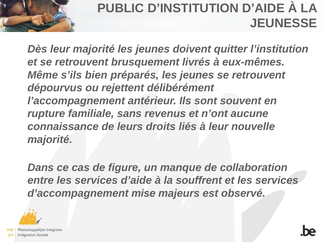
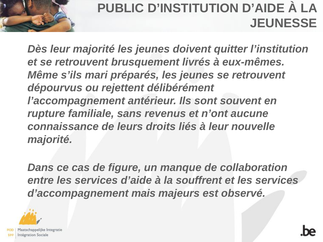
bien: bien -> mari
mise: mise -> mais
